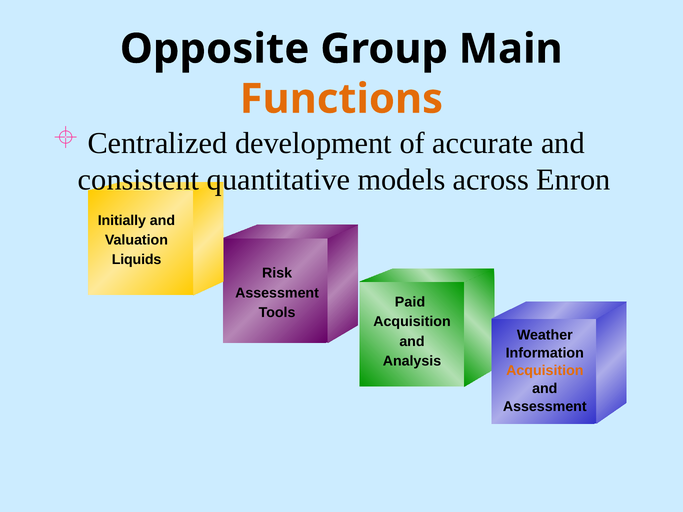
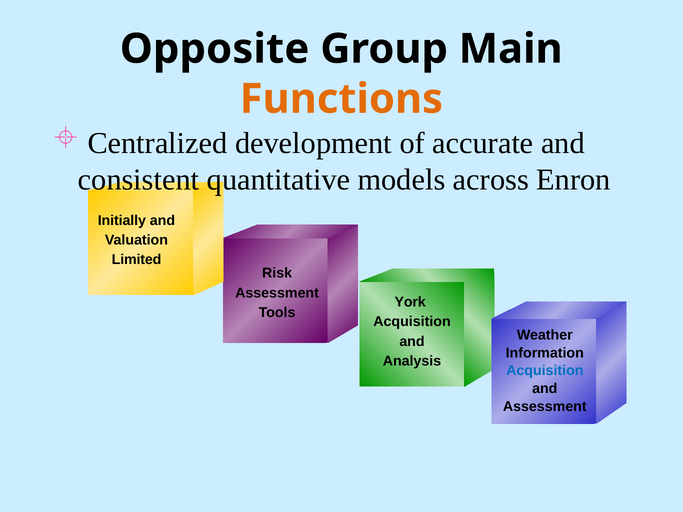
Liquids: Liquids -> Limited
Paid: Paid -> York
Acquisition at (545, 371) colour: orange -> blue
